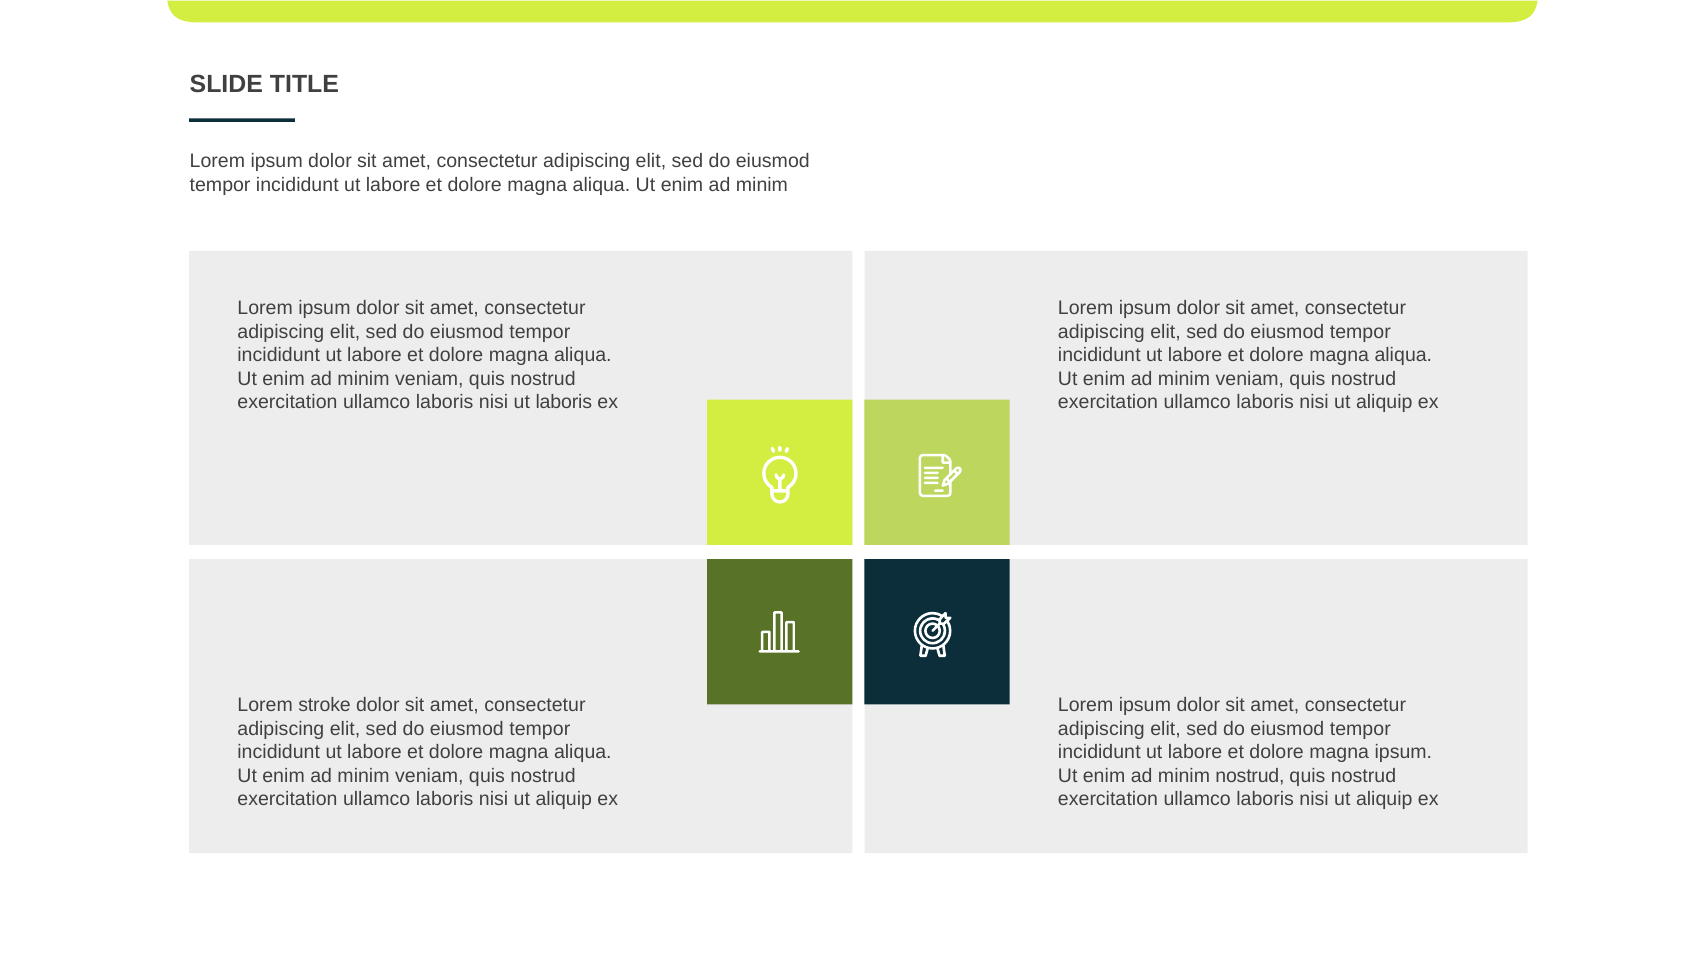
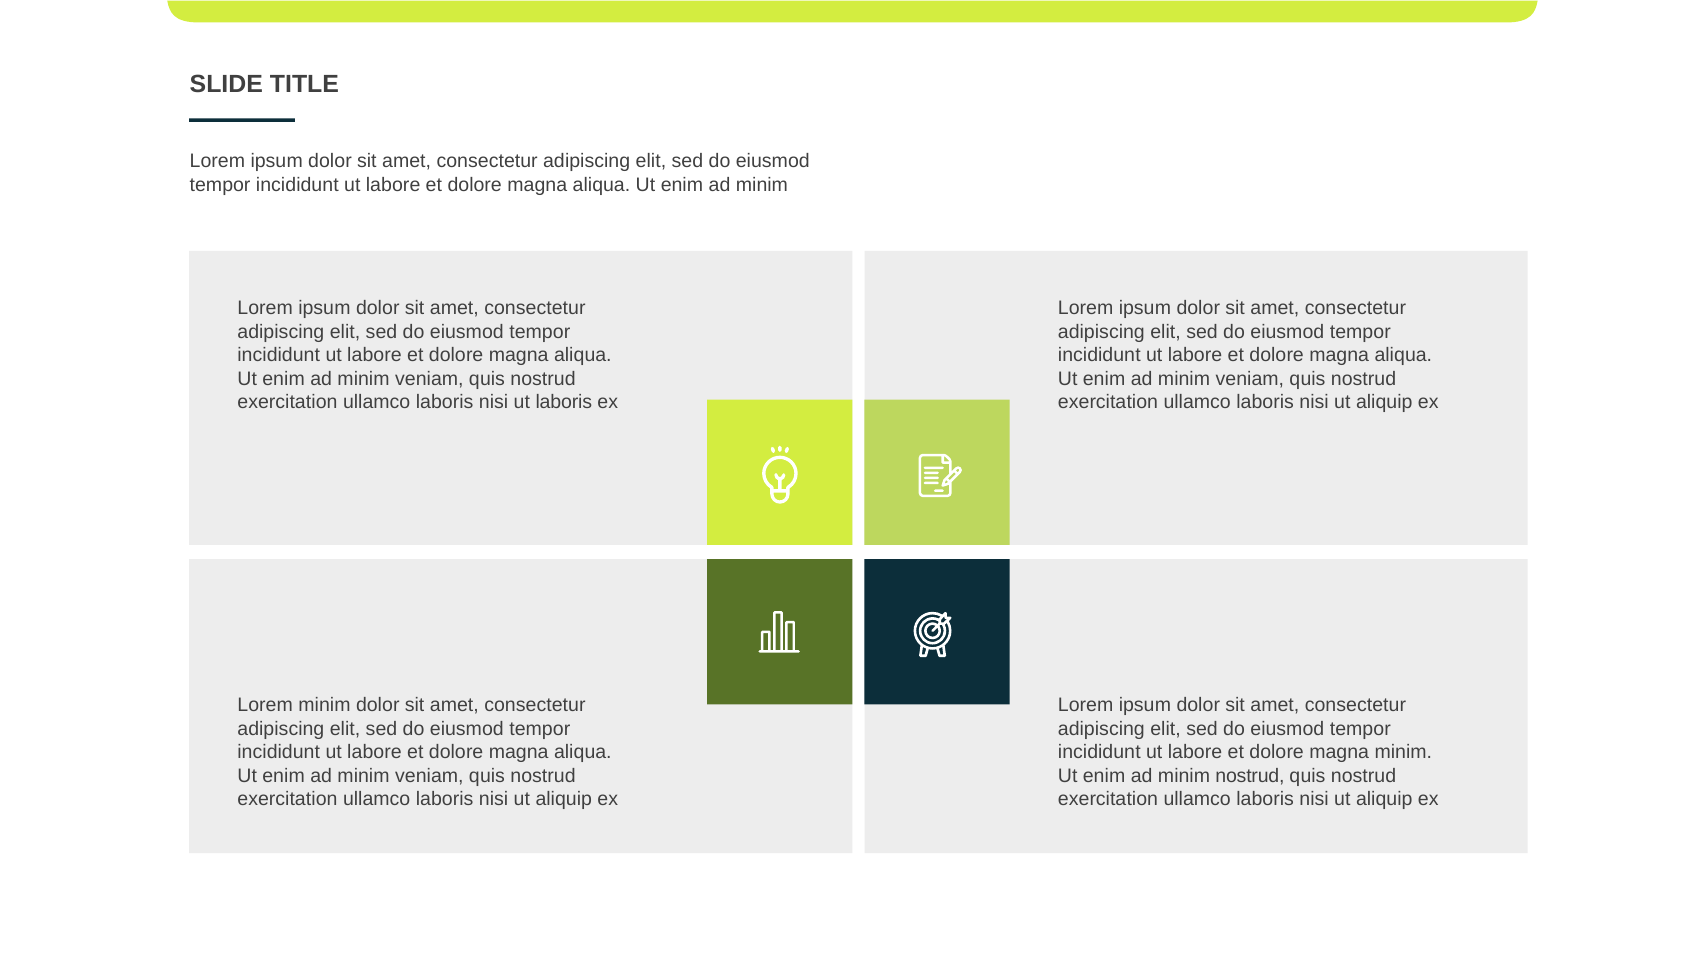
Lorem stroke: stroke -> minim
magna ipsum: ipsum -> minim
